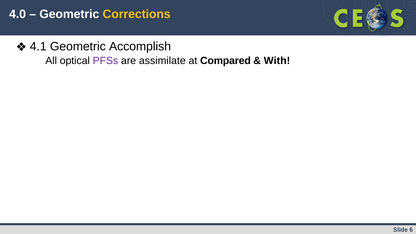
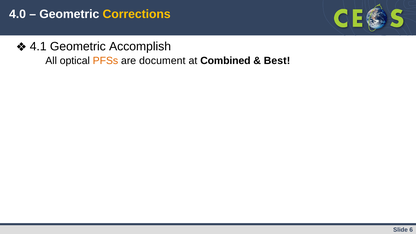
PFSs colour: purple -> orange
assimilate: assimilate -> document
Compared: Compared -> Combined
With: With -> Best
